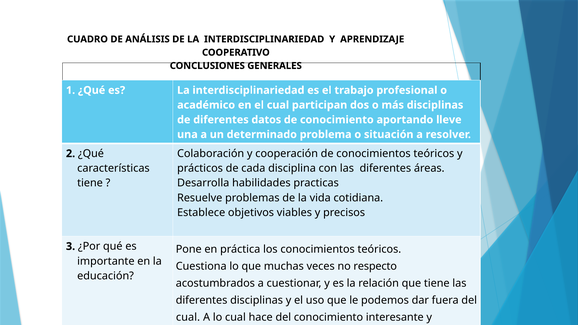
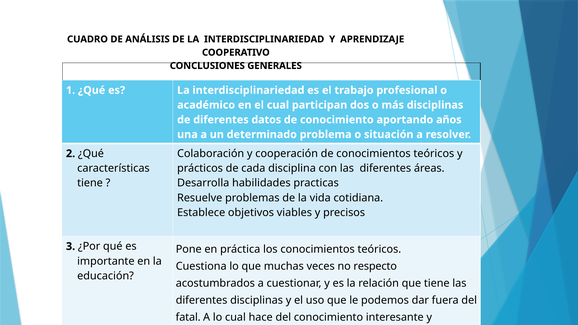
lleve: lleve -> años
cual at (188, 317): cual -> fatal
